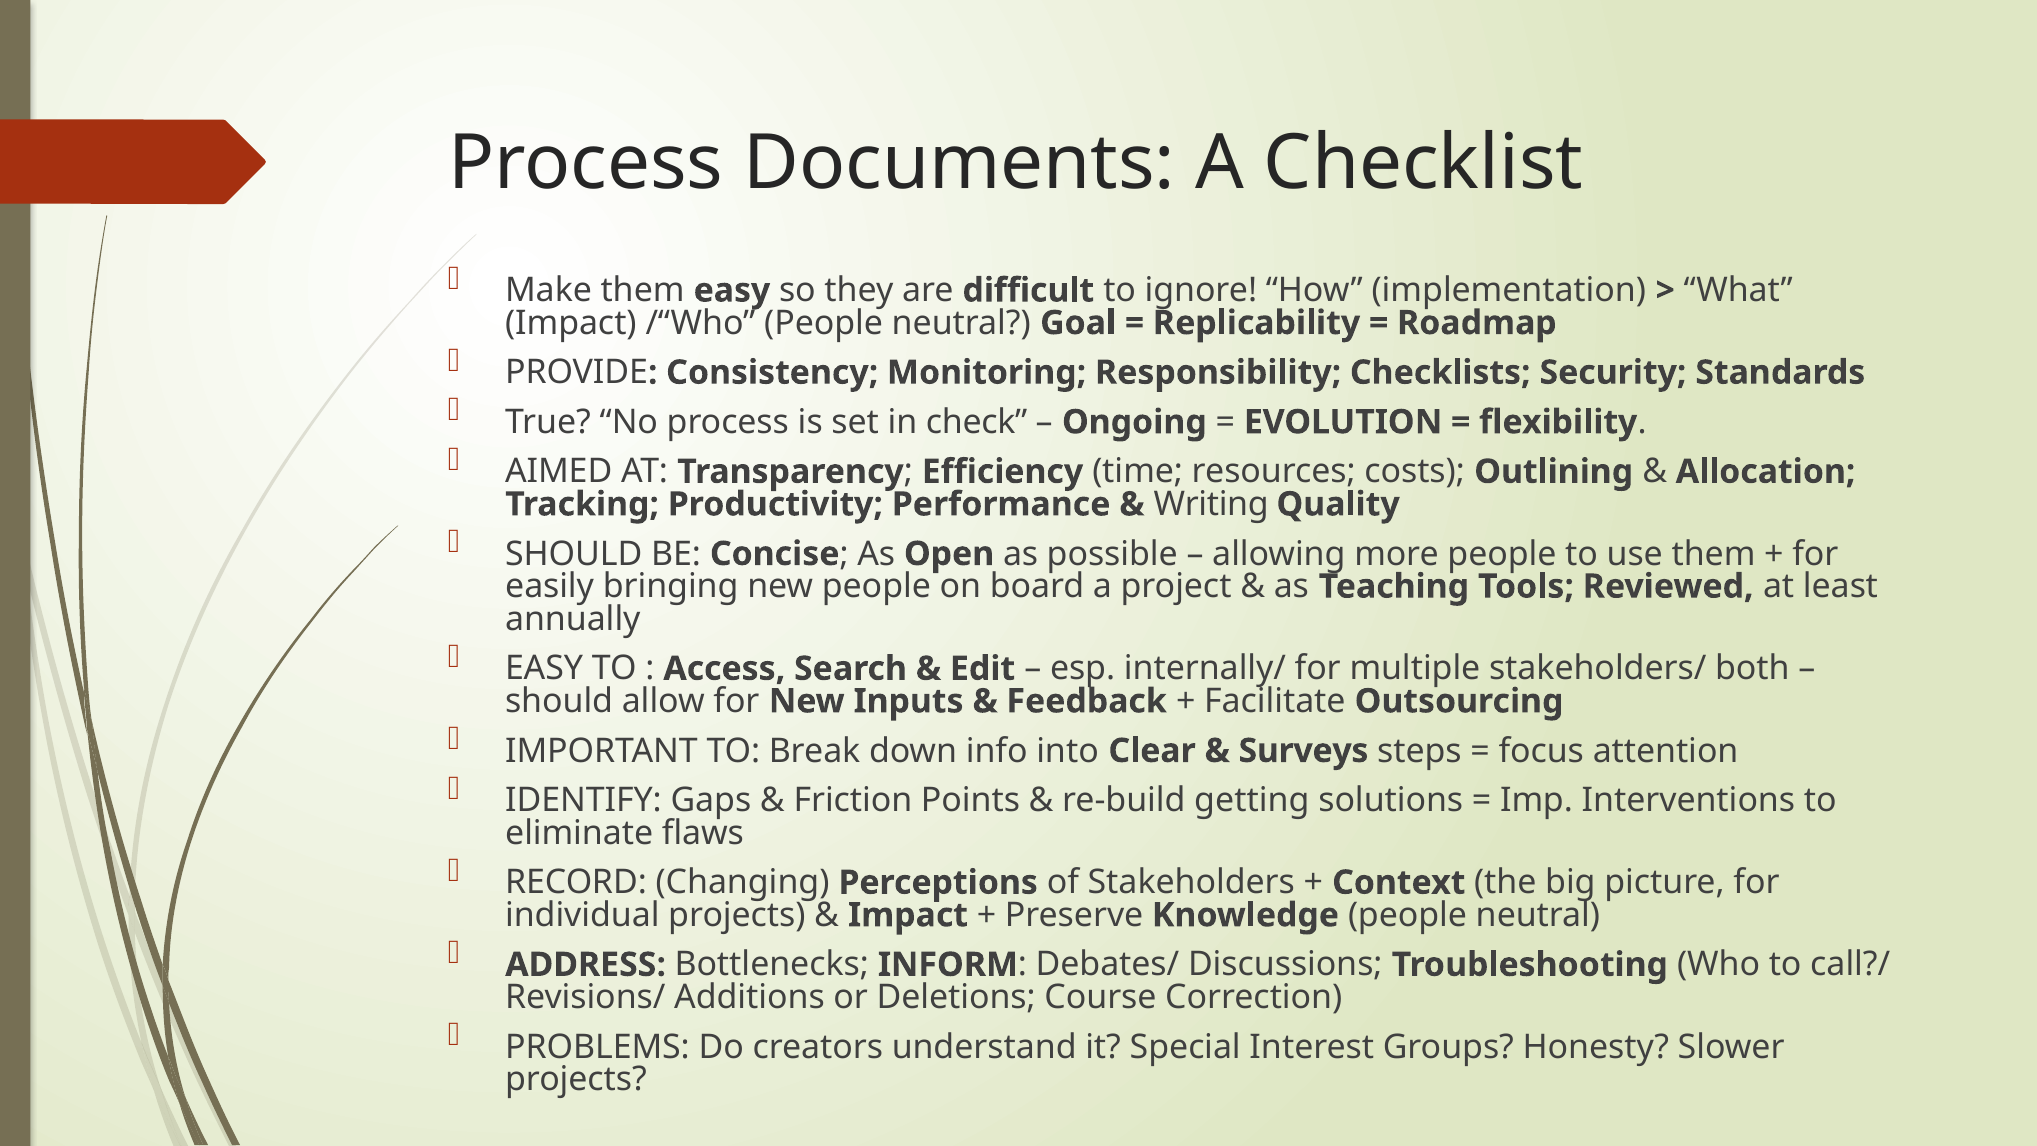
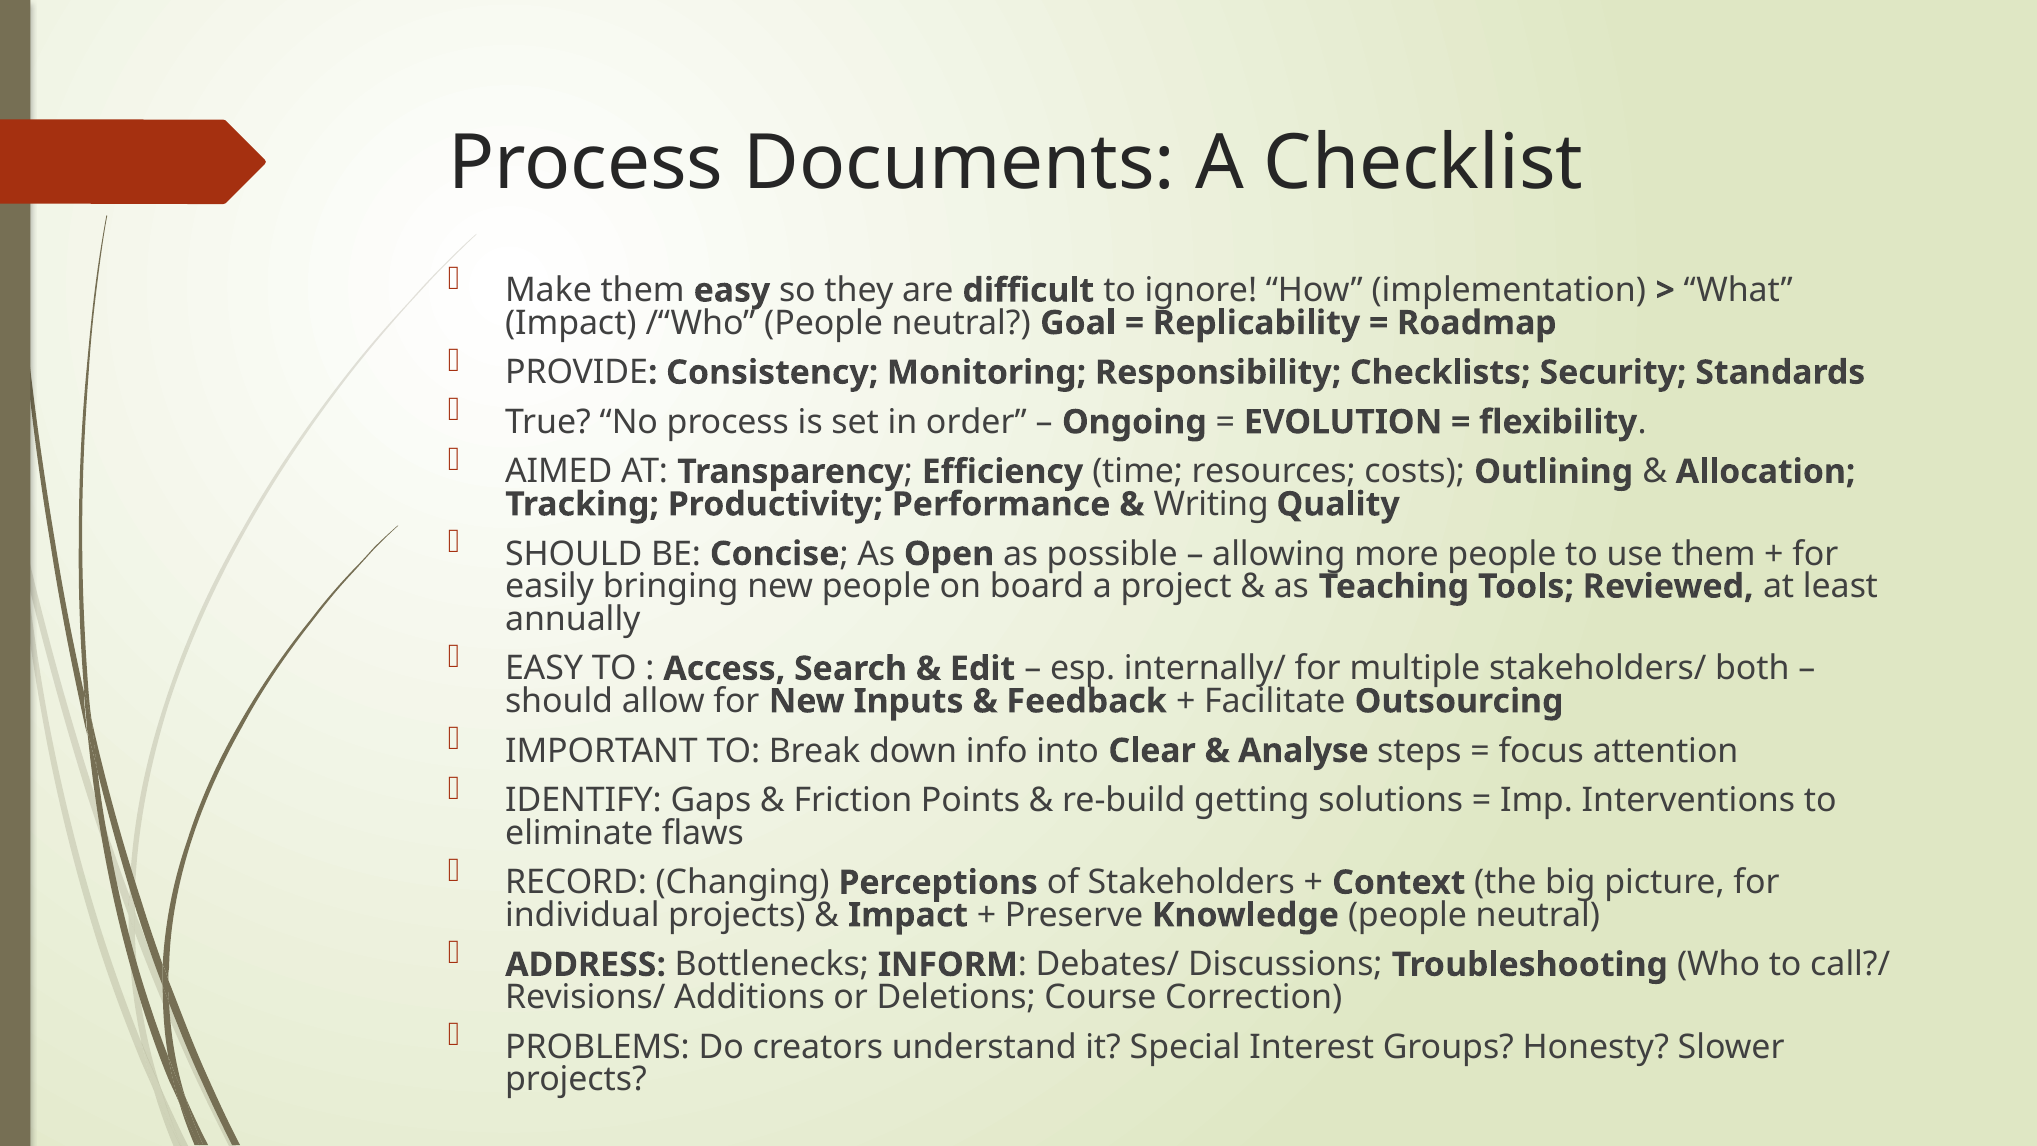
check: check -> order
Surveys: Surveys -> Analyse
